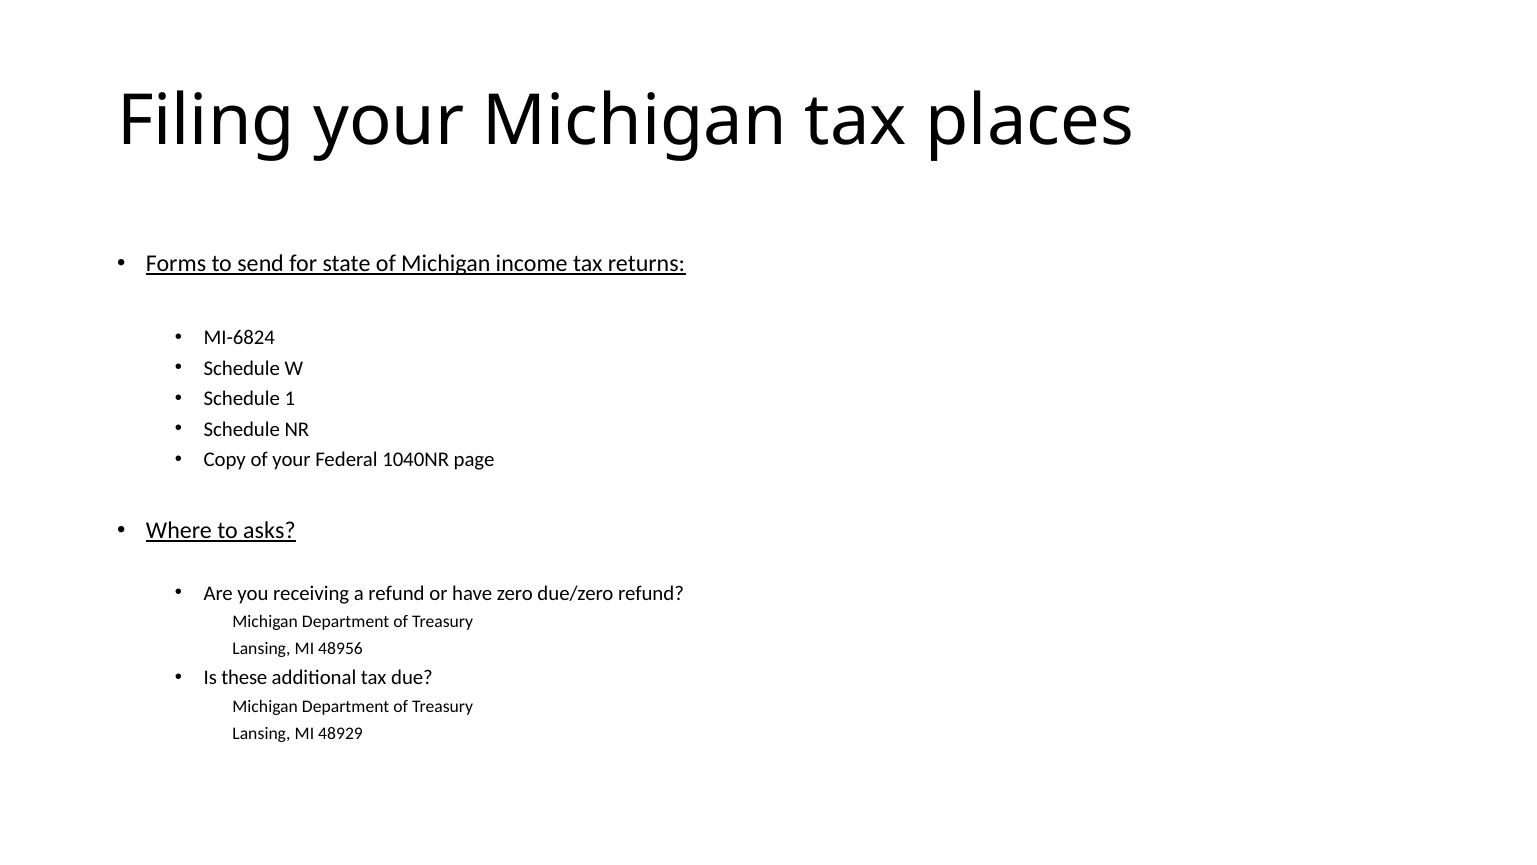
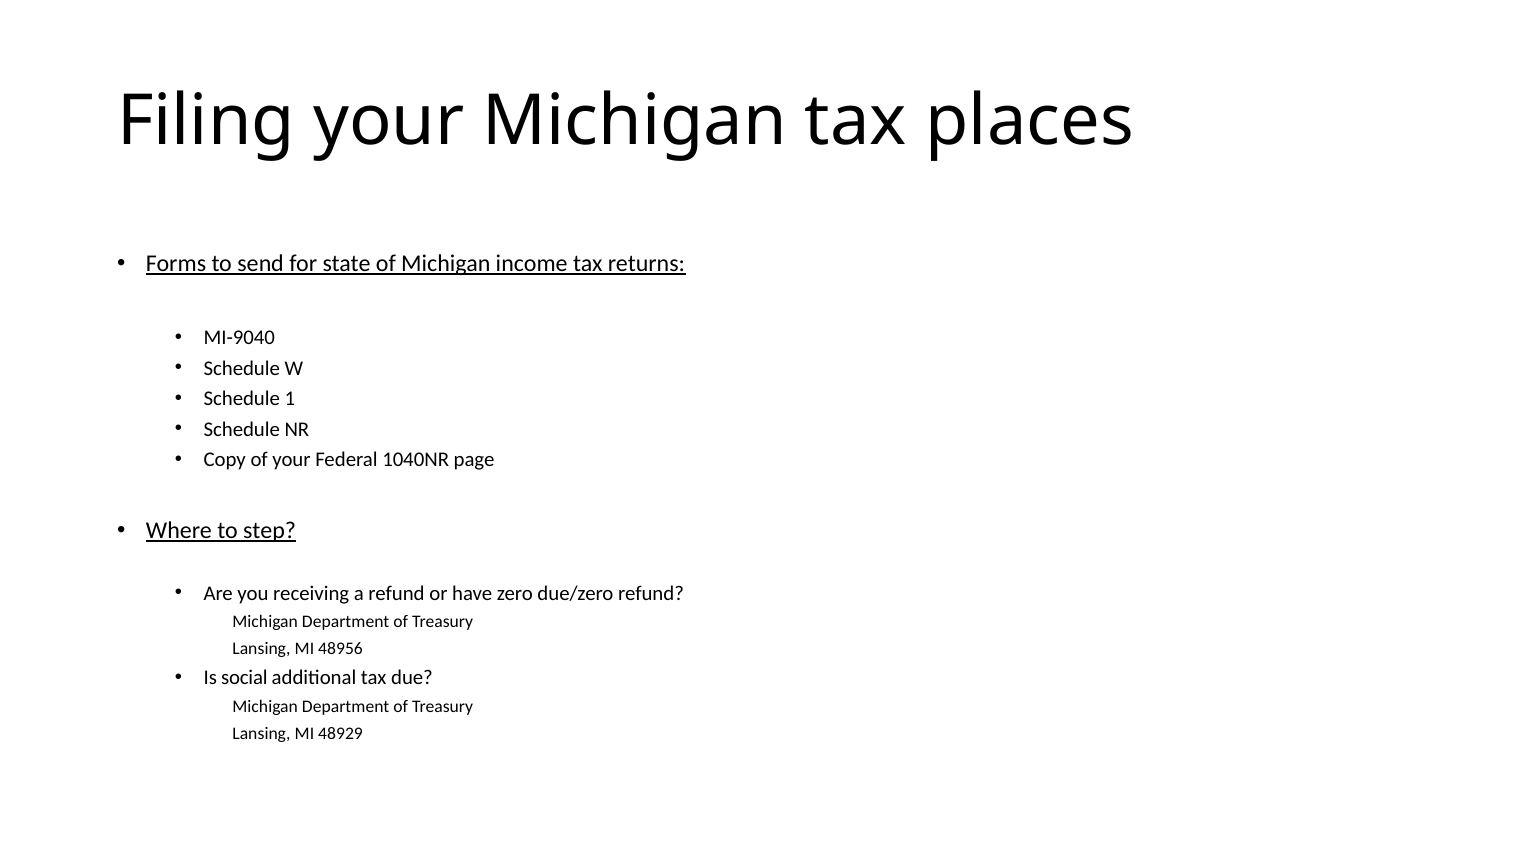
MI-6824: MI-6824 -> MI-9040
asks: asks -> step
these: these -> social
